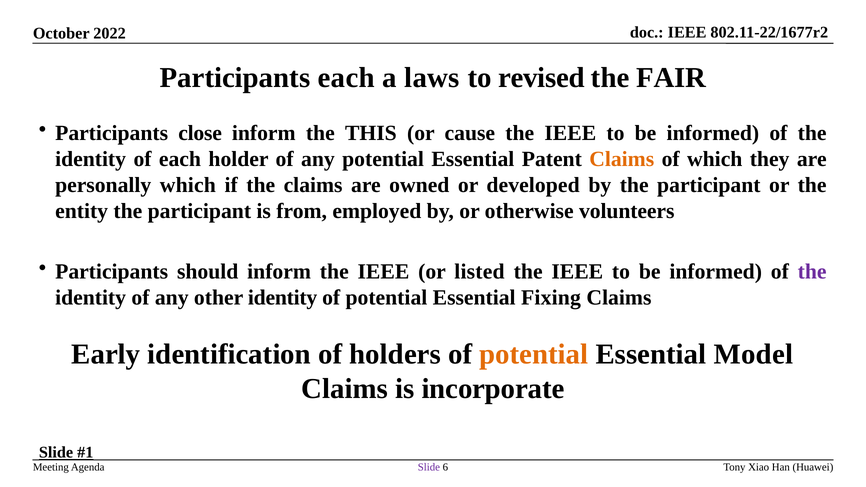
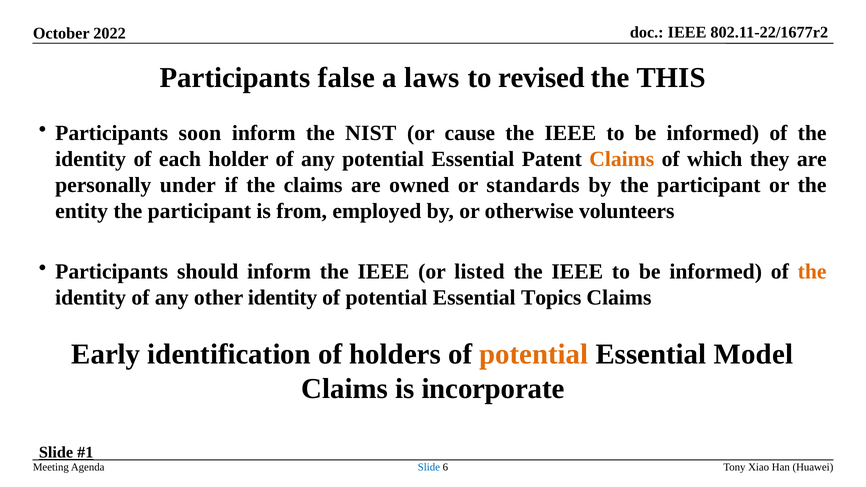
Participants each: each -> false
FAIR: FAIR -> THIS
close: close -> soon
THIS: THIS -> NIST
personally which: which -> under
developed: developed -> standards
the at (812, 272) colour: purple -> orange
Fixing: Fixing -> Topics
Slide at (429, 467) colour: purple -> blue
